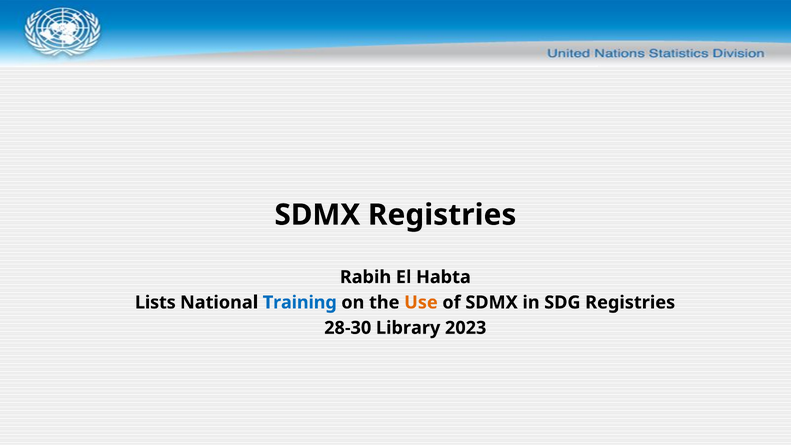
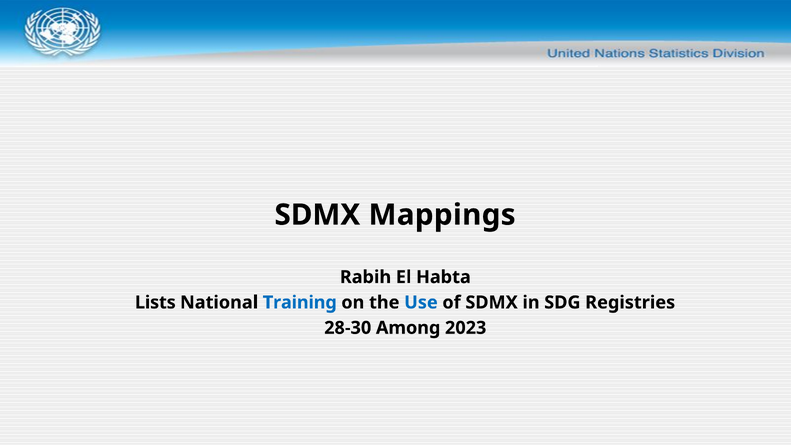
SDMX Registries: Registries -> Mappings
Use colour: orange -> blue
Library: Library -> Among
